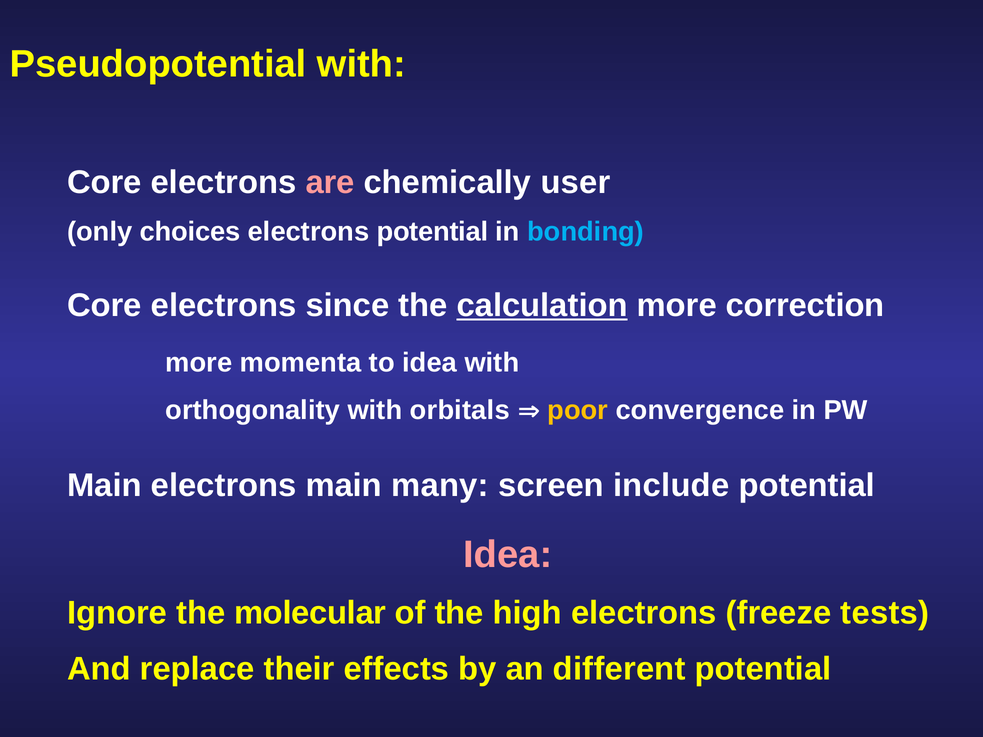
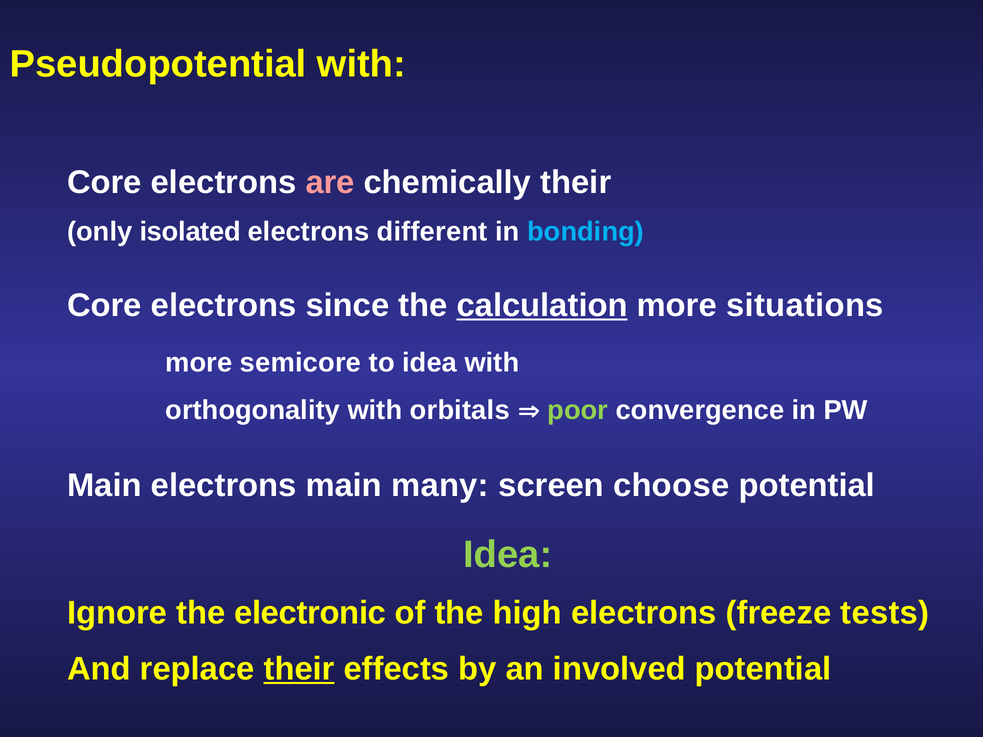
chemically user: user -> their
choices: choices -> isolated
electrons potential: potential -> different
correction: correction -> situations
momenta: momenta -> semicore
poor colour: yellow -> light green
include: include -> choose
Idea at (508, 555) colour: pink -> light green
molecular: molecular -> electronic
their at (299, 669) underline: none -> present
different: different -> involved
